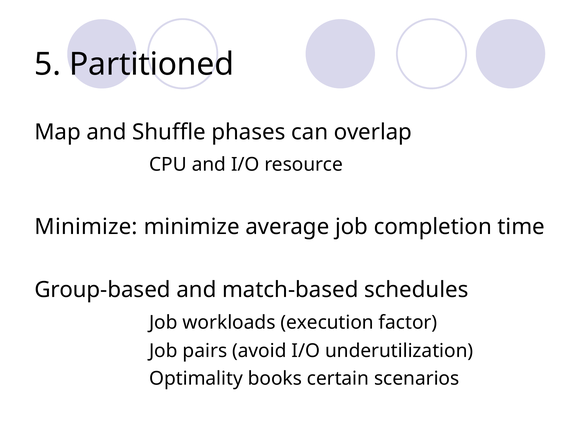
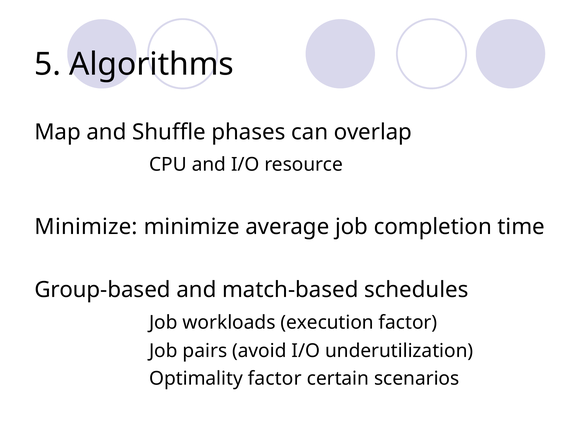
Partitioned: Partitioned -> Algorithms
Optimality books: books -> factor
